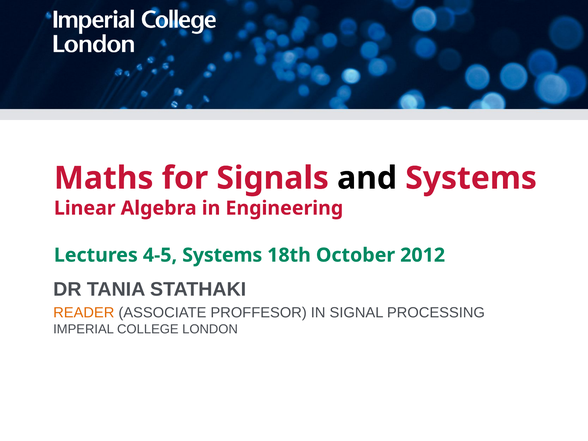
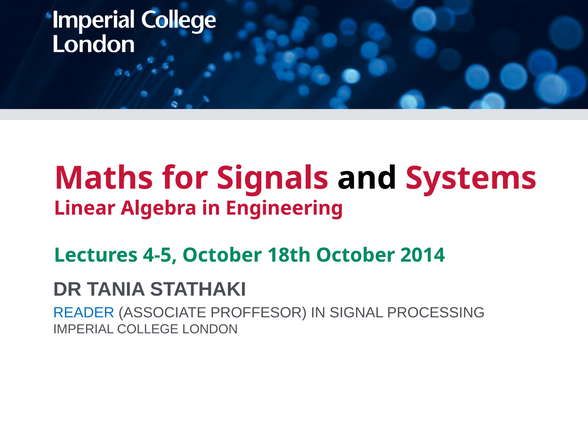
4-5 Systems: Systems -> October
2012: 2012 -> 2014
READER colour: orange -> blue
